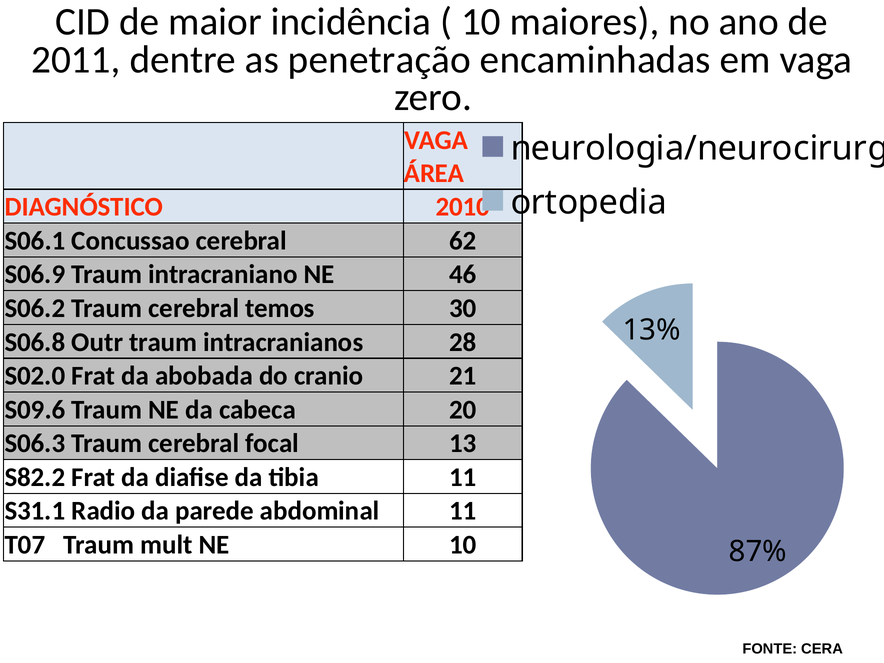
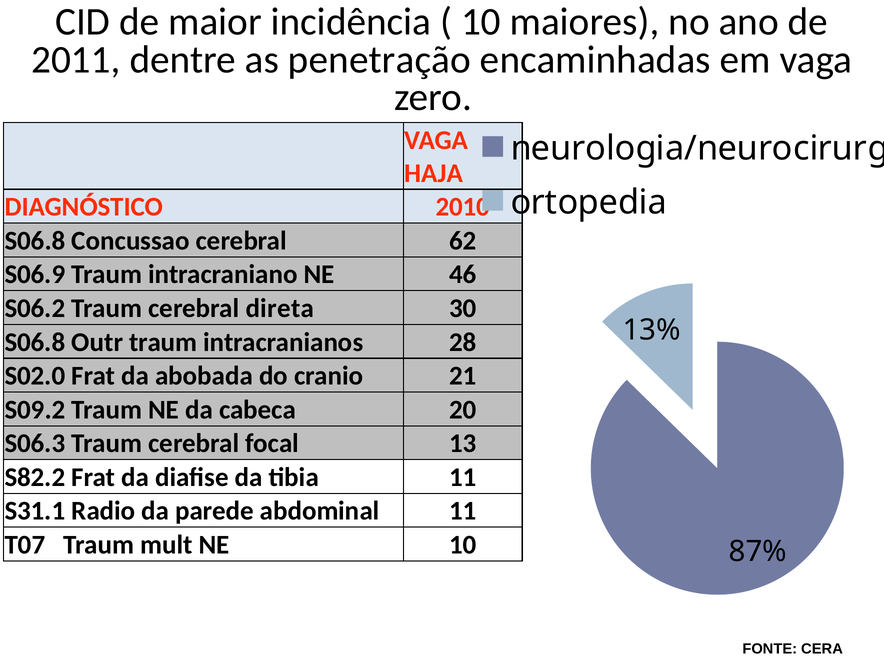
ÁREA: ÁREA -> HAJA
S06.1 at (35, 241): S06.1 -> S06.8
temos: temos -> direta
S09.6: S09.6 -> S09.2
